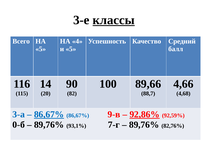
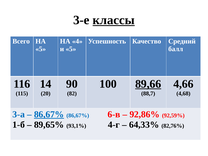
89,66 underline: none -> present
9-в: 9-в -> 6-в
92,86% underline: present -> none
0-б: 0-б -> 1-б
89,76% at (49, 125): 89,76% -> 89,65%
7-г: 7-г -> 4-г
89,76% at (144, 125): 89,76% -> 64,33%
